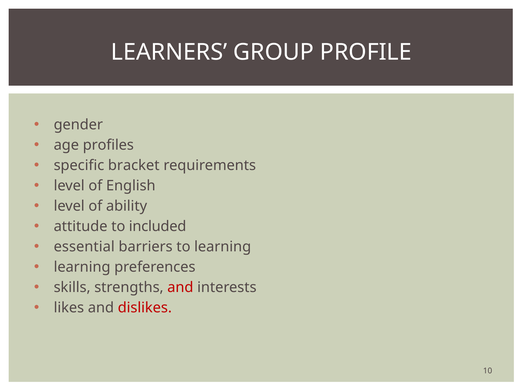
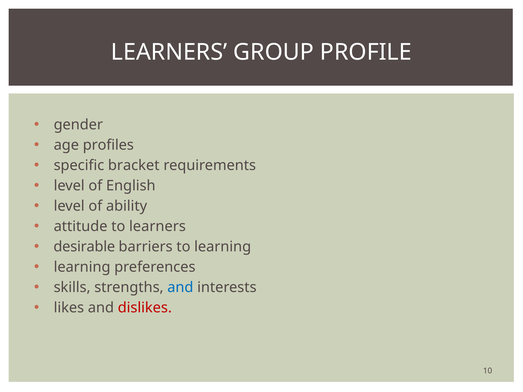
to included: included -> learners
essential: essential -> desirable
and at (180, 288) colour: red -> blue
